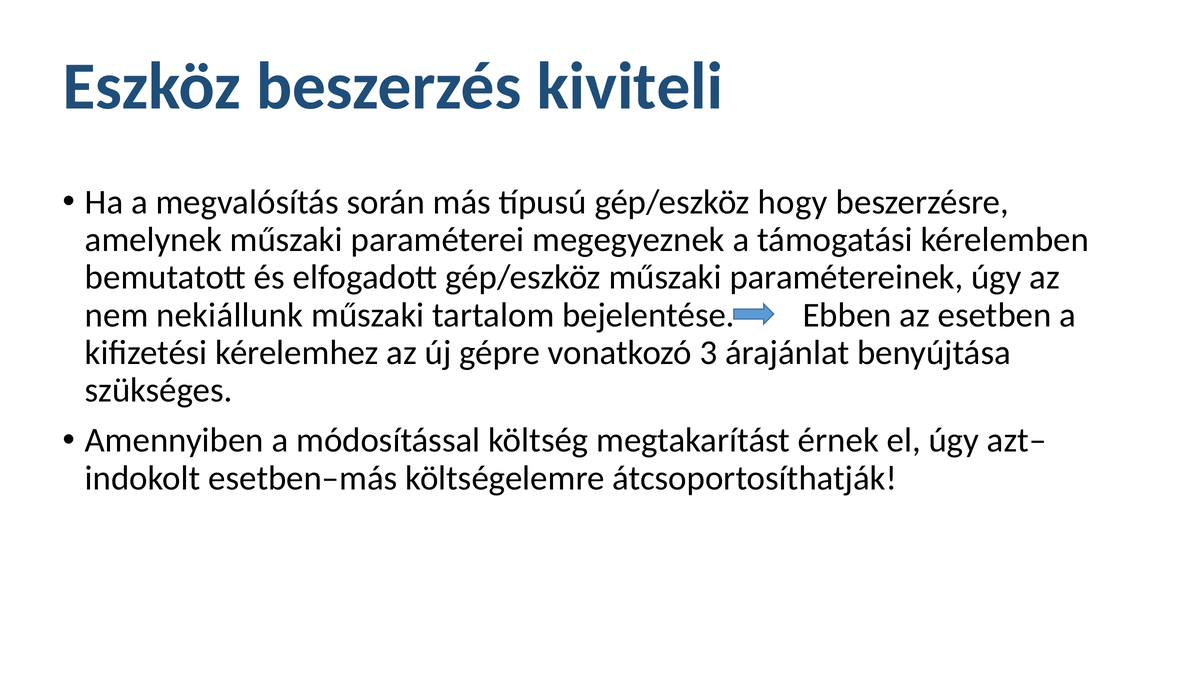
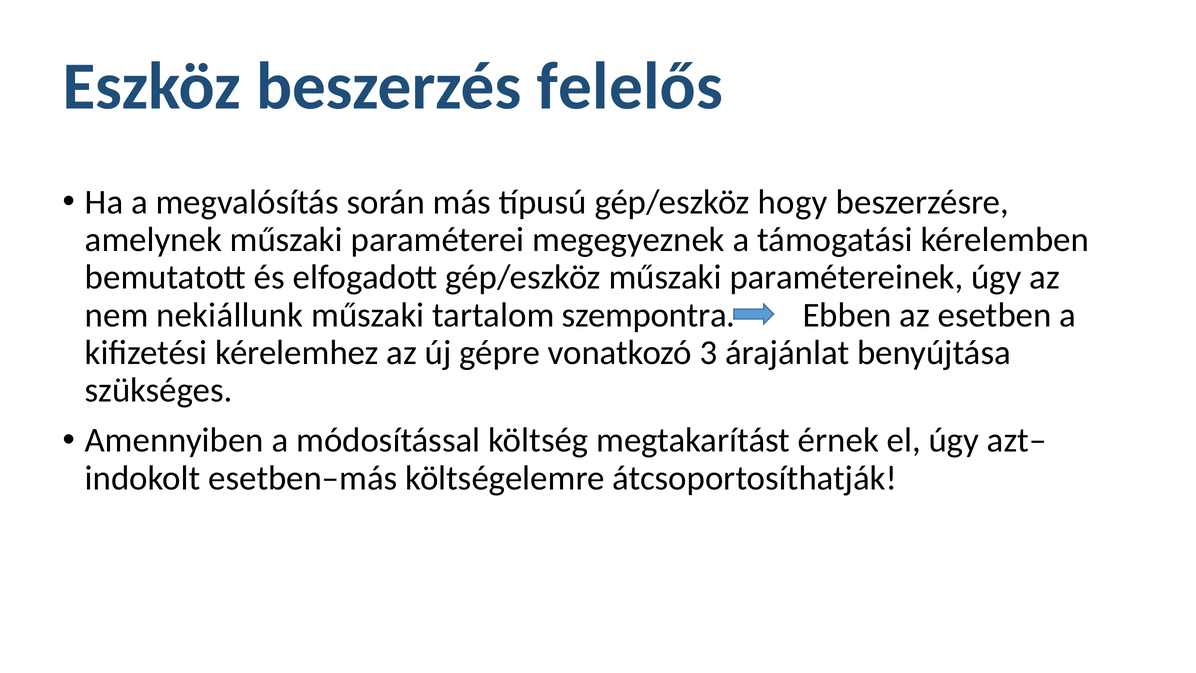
kiviteli: kiviteli -> felelős
bejelentése: bejelentése -> szempontra
